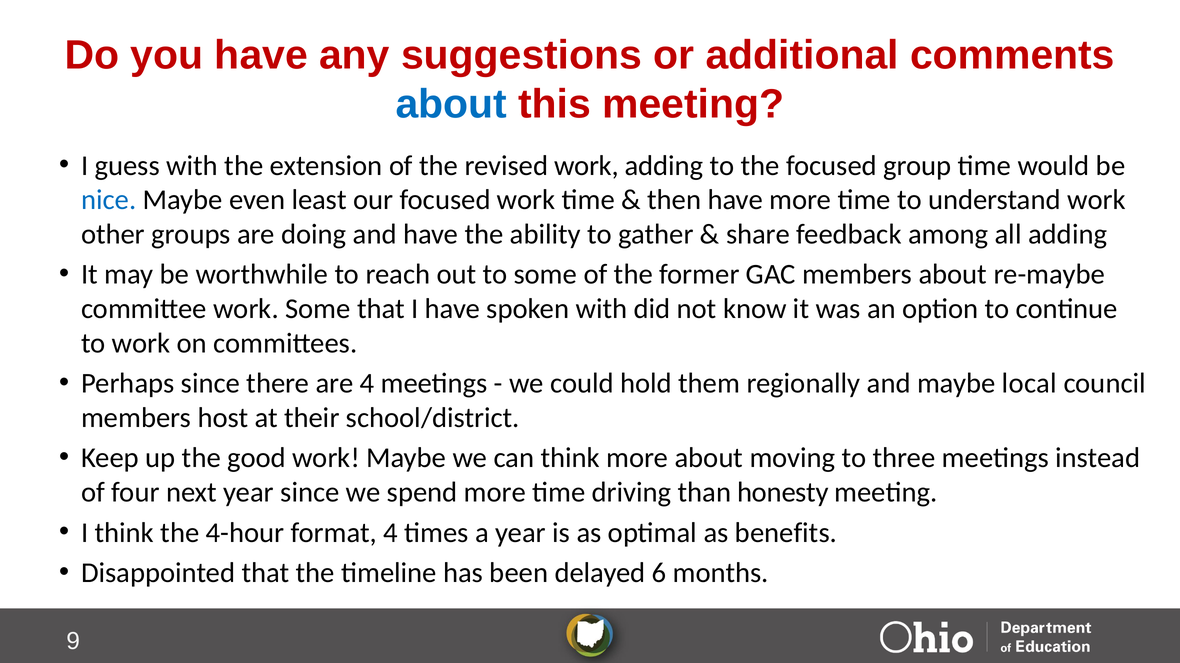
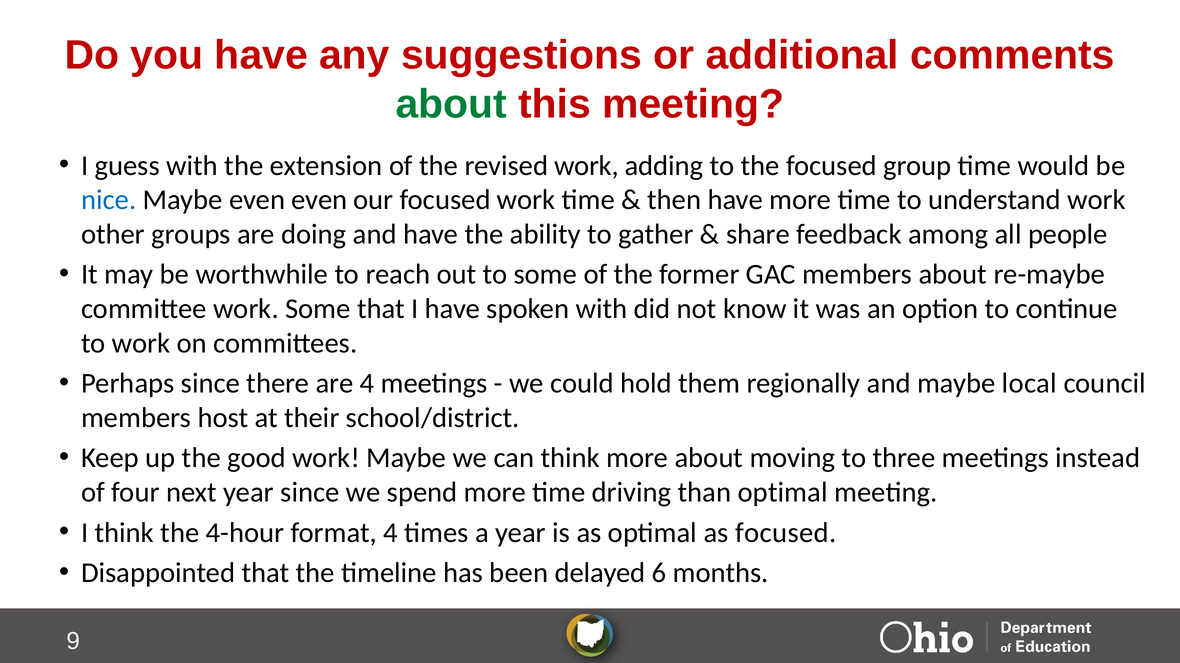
about at (451, 104) colour: blue -> green
even least: least -> even
all adding: adding -> people
than honesty: honesty -> optimal
as benefits: benefits -> focused
